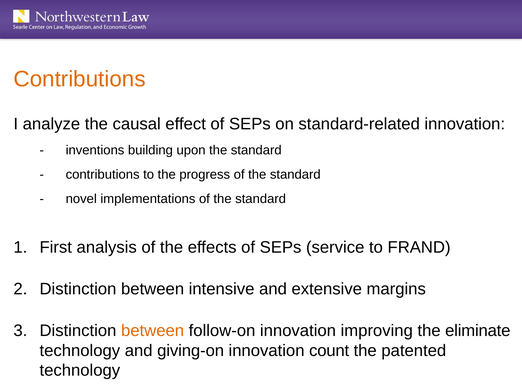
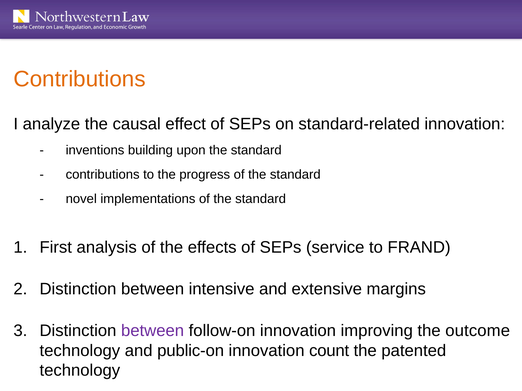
between at (153, 331) colour: orange -> purple
eliminate: eliminate -> outcome
giving-on: giving-on -> public-on
